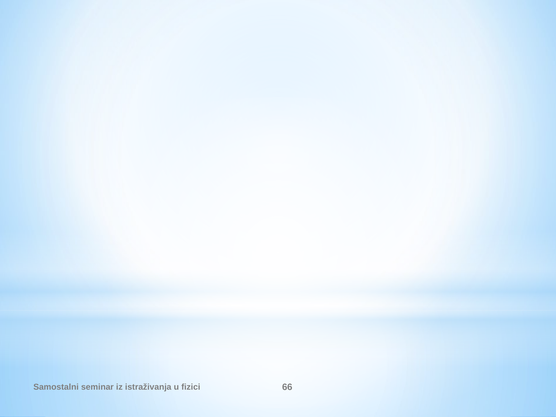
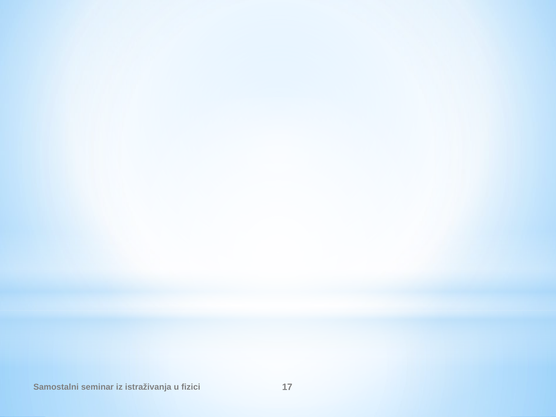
66: 66 -> 17
